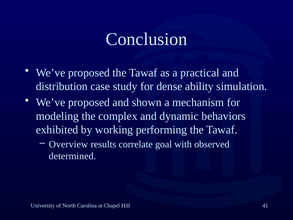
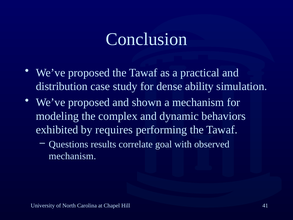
working: working -> requires
Overview: Overview -> Questions
determined at (72, 156): determined -> mechanism
